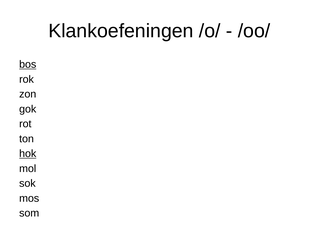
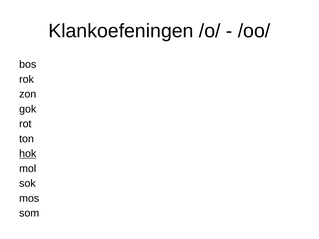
bos underline: present -> none
